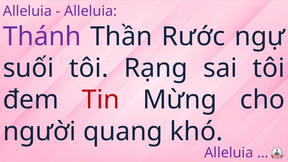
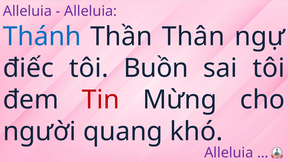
Thánh colour: purple -> blue
Rước: Rước -> Thân
suối: suối -> điếc
Rạng: Rạng -> Buồn
